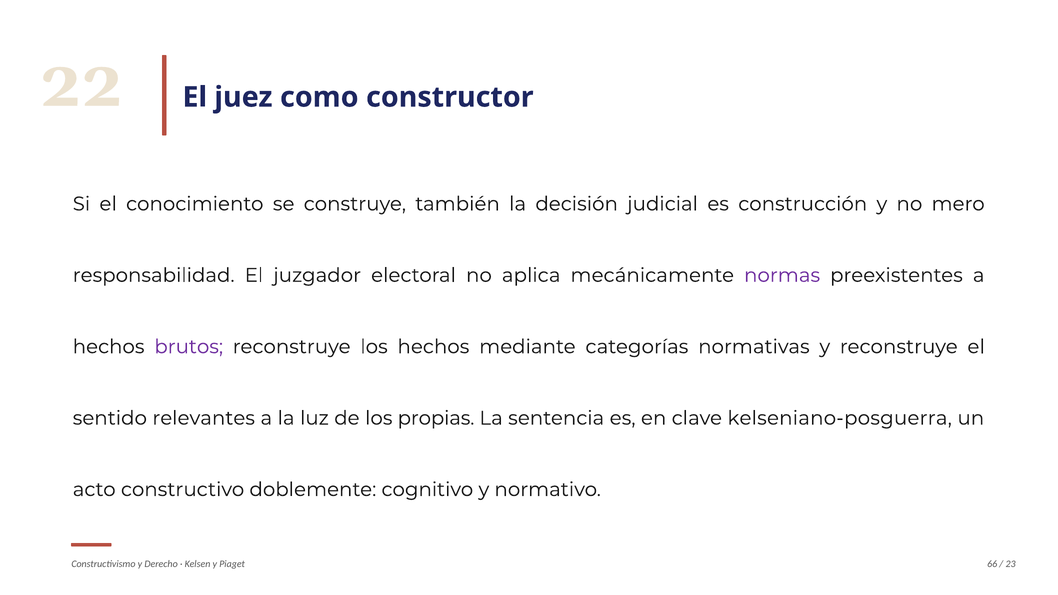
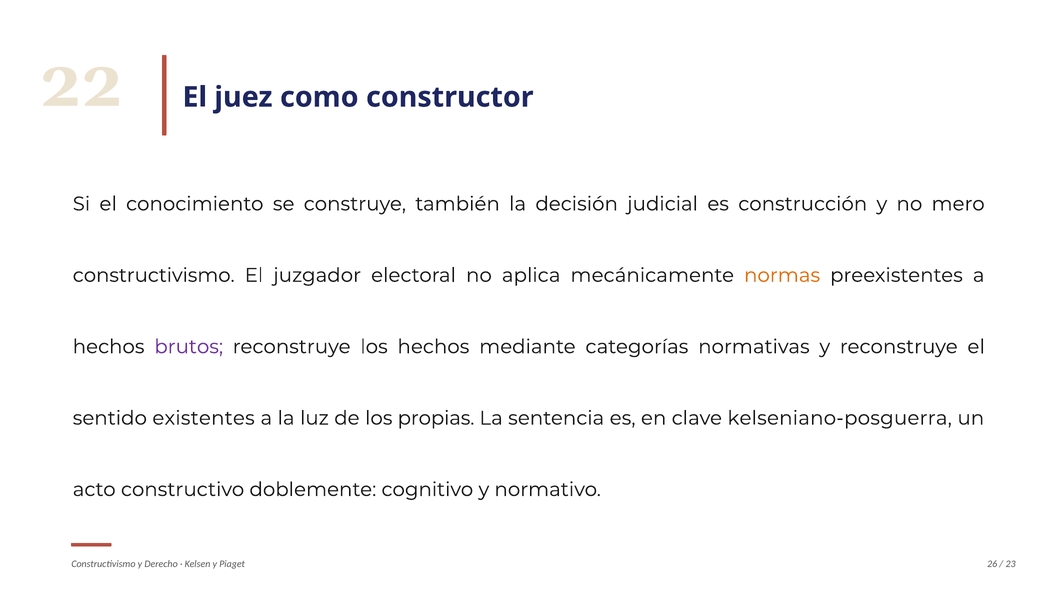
responsabilidad at (154, 275): responsabilidad -> constructivismo
normas colour: purple -> orange
relevantes: relevantes -> existentes
66: 66 -> 26
